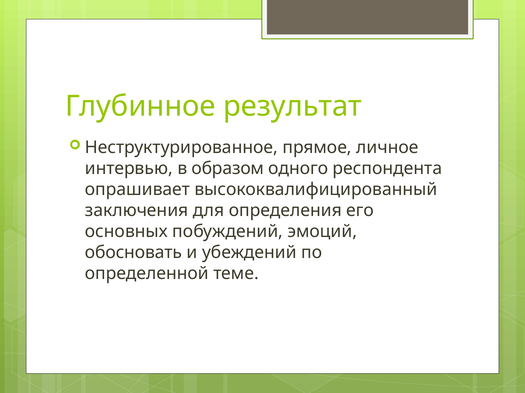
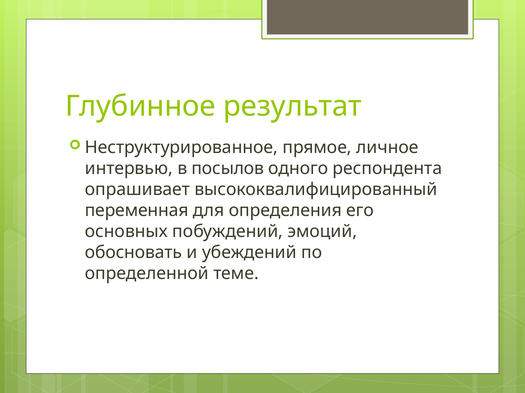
образом: образом -> посылов
заключения: заключения -> переменная
